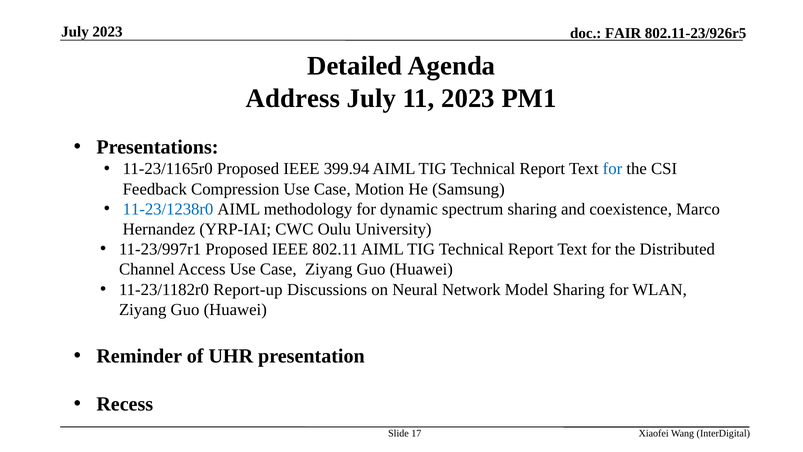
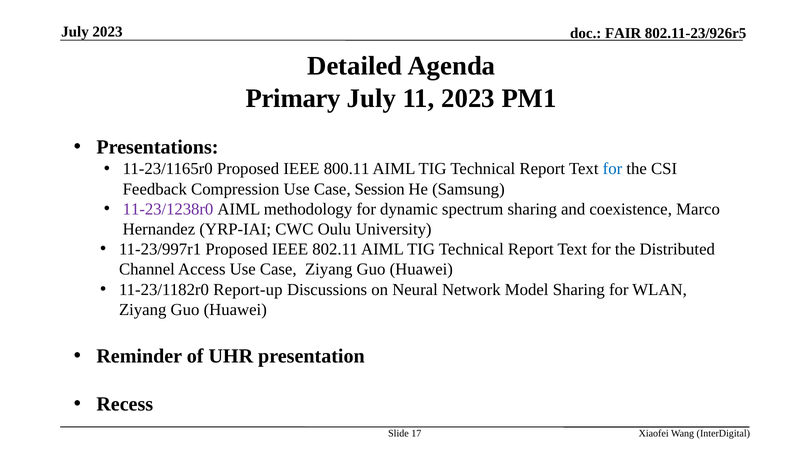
Address: Address -> Primary
399.94: 399.94 -> 800.11
Motion: Motion -> Session
11-23/1238r0 colour: blue -> purple
